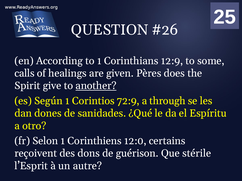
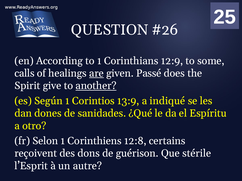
are underline: none -> present
Pères: Pères -> Passé
72:9: 72:9 -> 13:9
through: through -> indiqué
12:0: 12:0 -> 12:8
